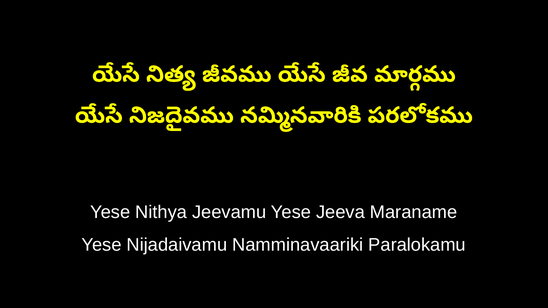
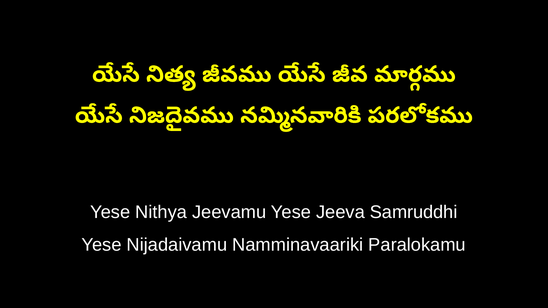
Maraname: Maraname -> Samruddhi
